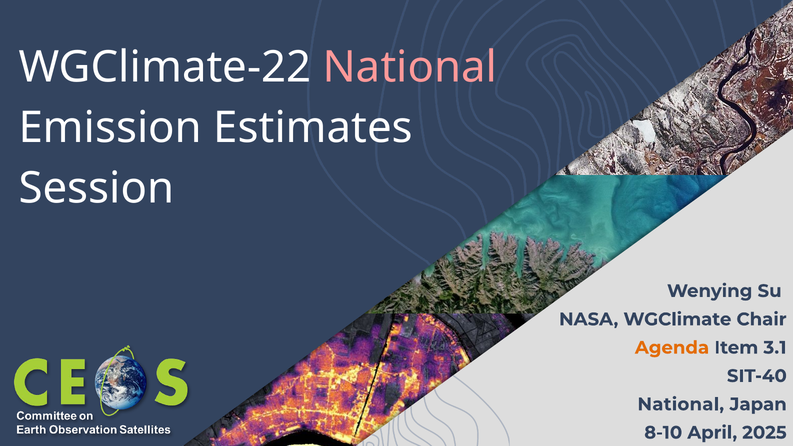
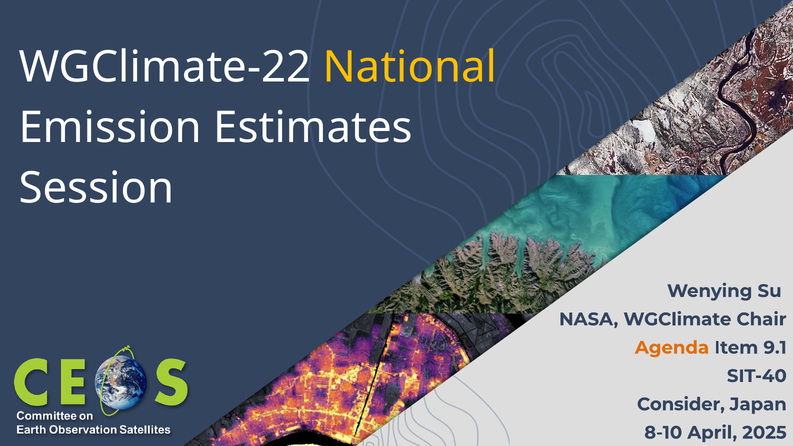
National at (410, 68) colour: pink -> yellow
3.1: 3.1 -> 9.1
National at (681, 404): National -> Consider
